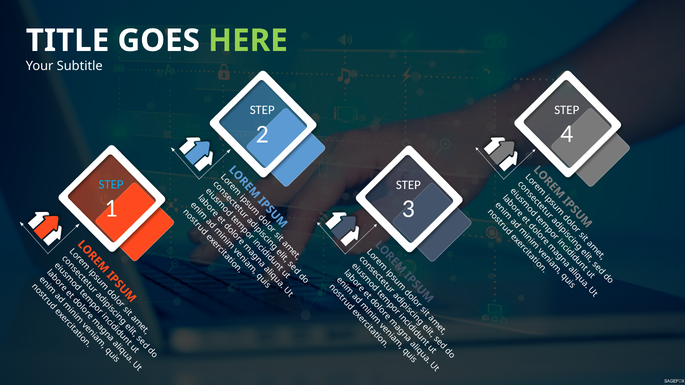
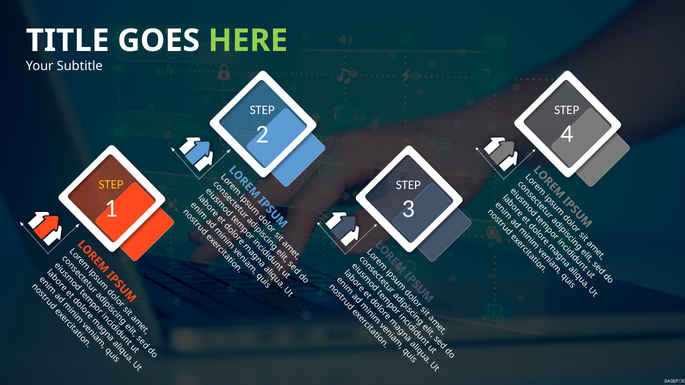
STEP at (111, 185) colour: light blue -> yellow
